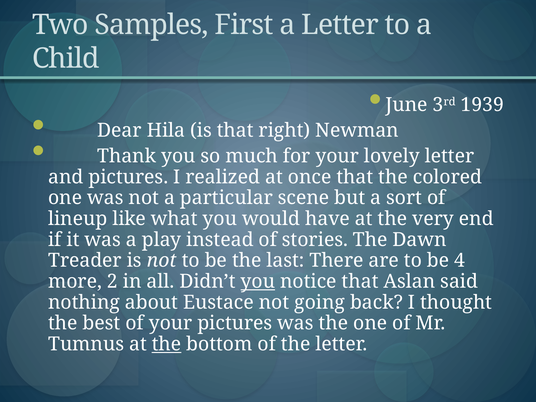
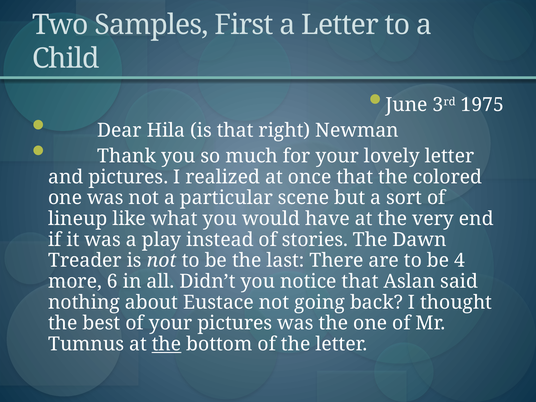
1939: 1939 -> 1975
2: 2 -> 6
you at (258, 281) underline: present -> none
